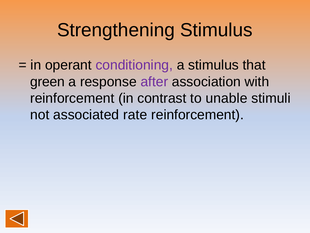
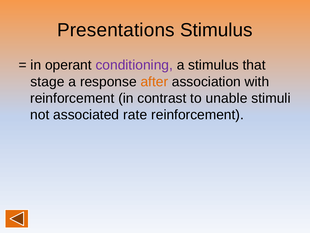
Strengthening: Strengthening -> Presentations
green: green -> stage
after colour: purple -> orange
